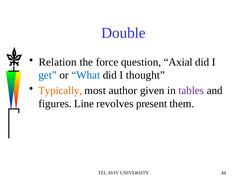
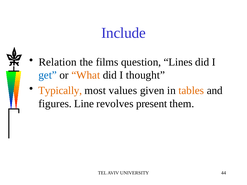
Double: Double -> Include
force: force -> films
Axial: Axial -> Lines
What colour: blue -> orange
author: author -> values
tables colour: purple -> orange
